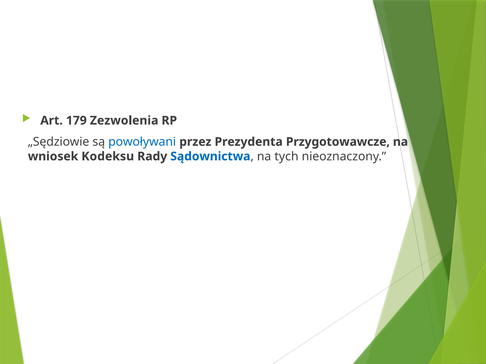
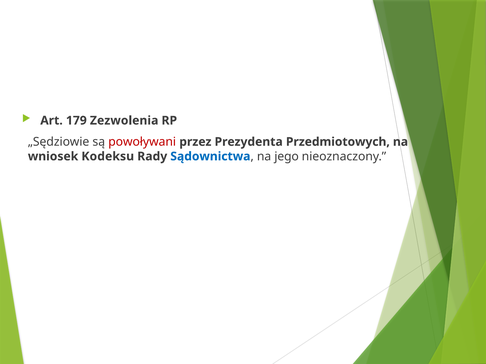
powoływani colour: blue -> red
Przygotowawcze: Przygotowawcze -> Przedmiotowych
tych: tych -> jego
